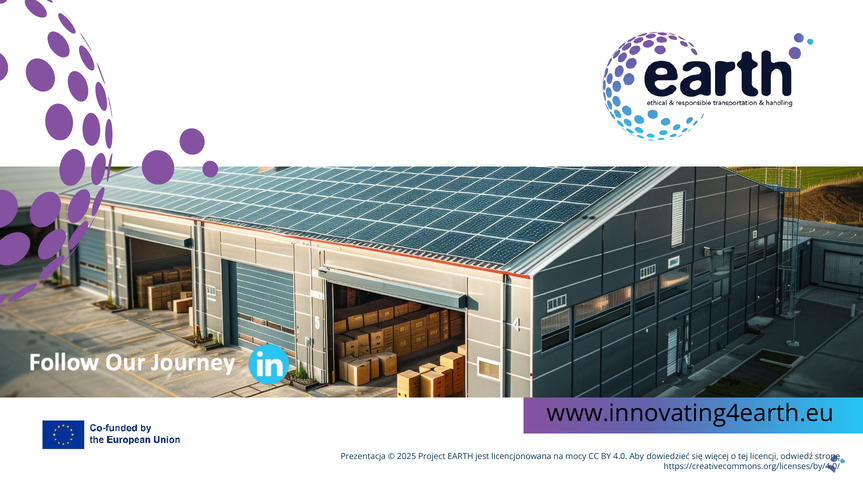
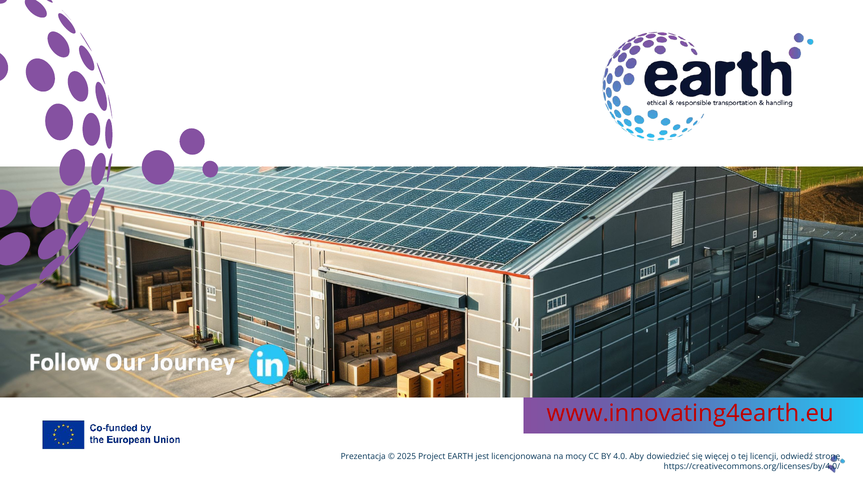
www.innovating4earth.eu colour: black -> red
